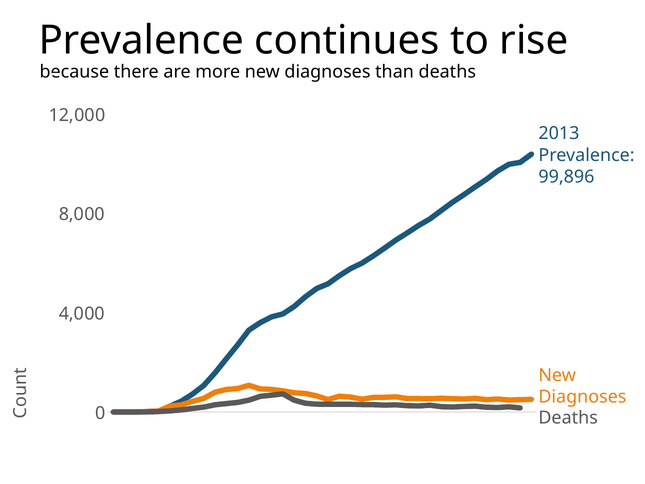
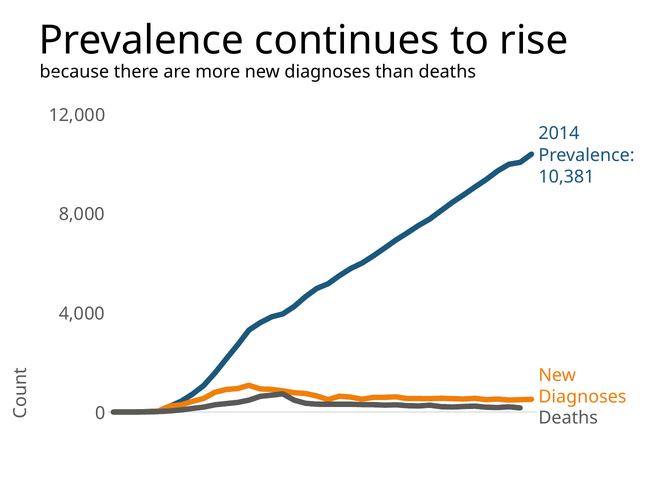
2013: 2013 -> 2014
99,896: 99,896 -> 10,381
